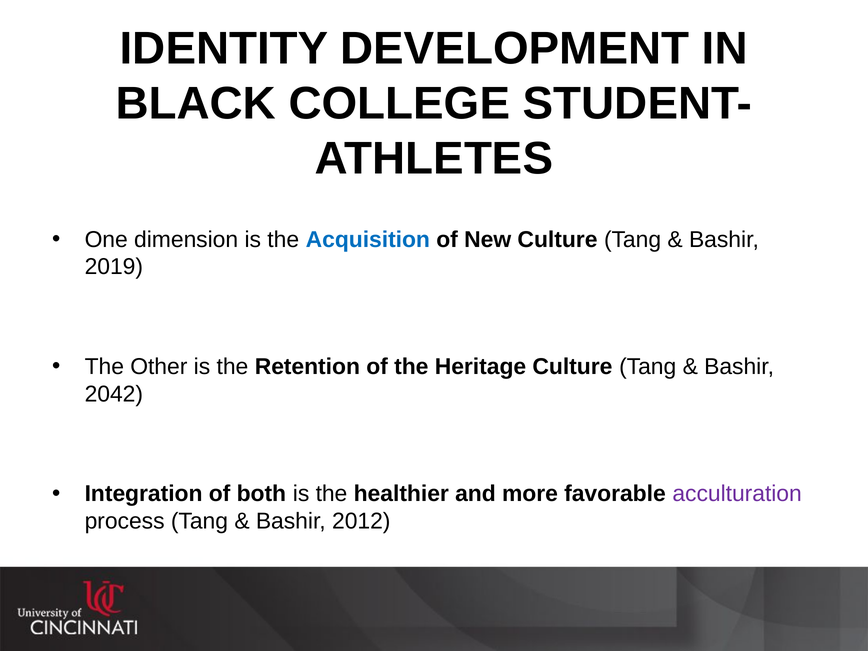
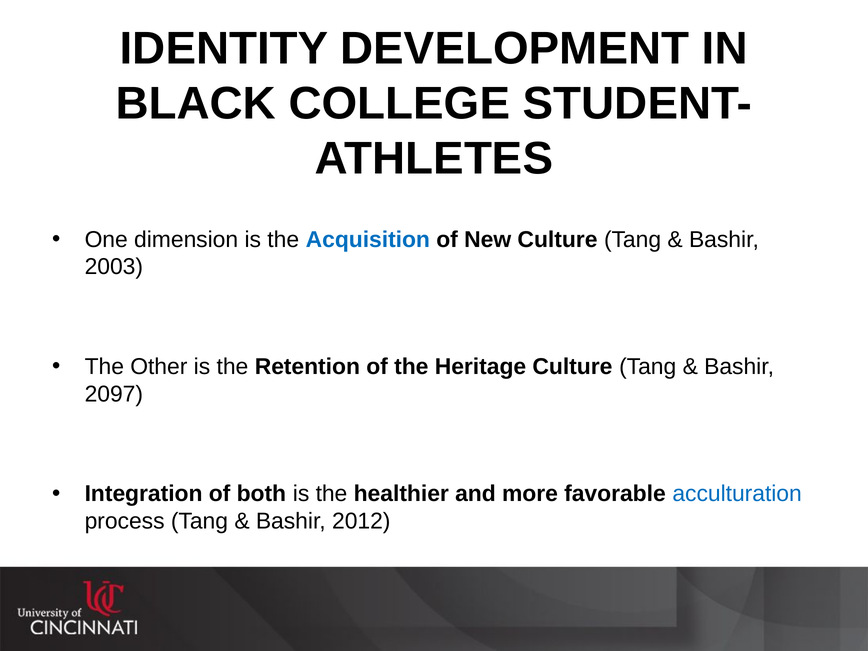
2019: 2019 -> 2003
2042: 2042 -> 2097
acculturation colour: purple -> blue
